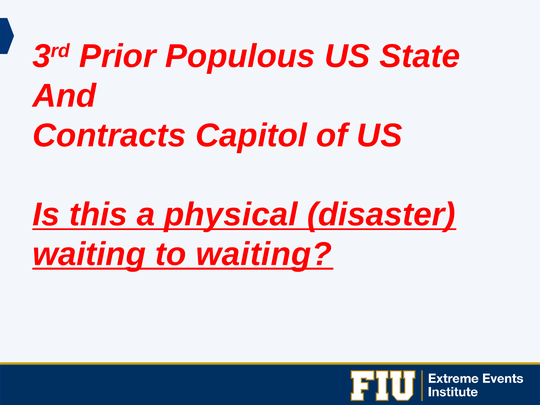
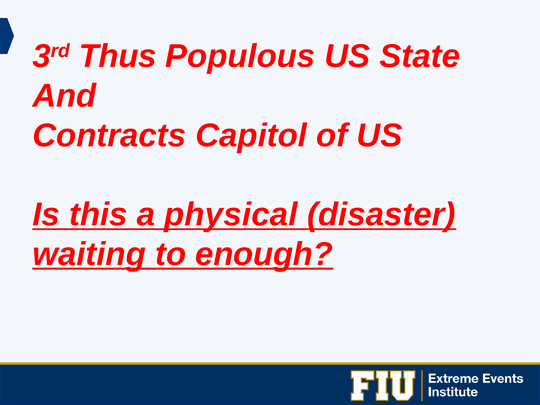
Prior: Prior -> Thus
to waiting: waiting -> enough
